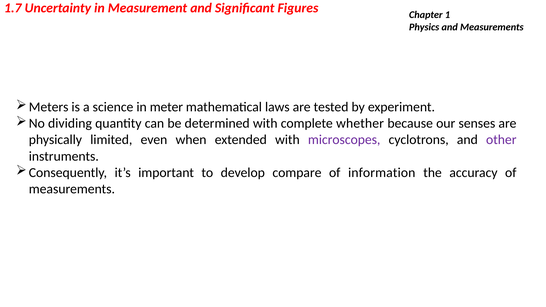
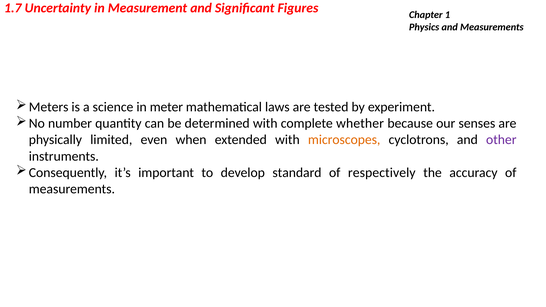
dividing: dividing -> number
microscopes colour: purple -> orange
compare: compare -> standard
information: information -> respectively
